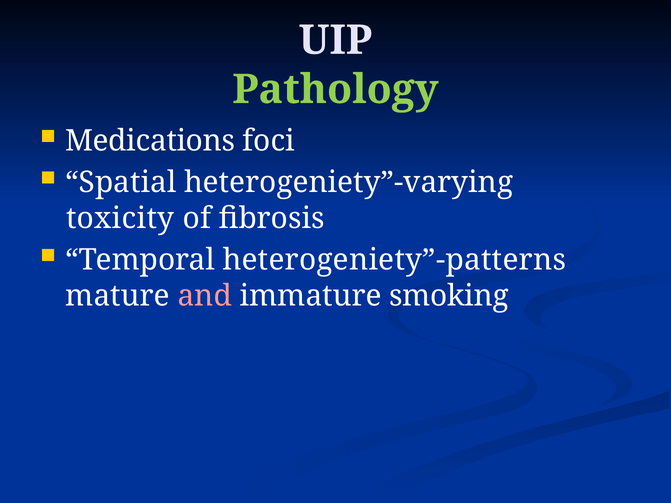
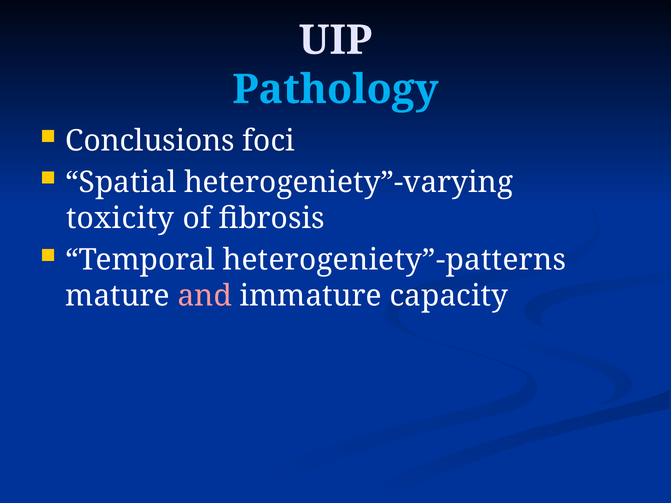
Pathology colour: light green -> light blue
Medications: Medications -> Conclusions
smoking: smoking -> capacity
